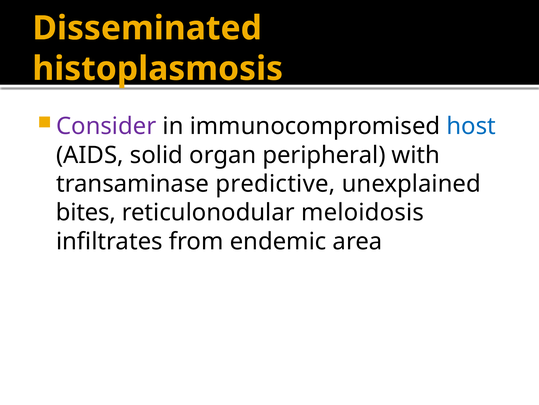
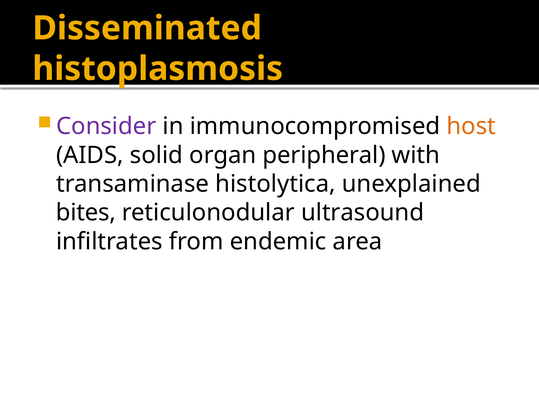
host colour: blue -> orange
predictive: predictive -> histolytica
meloidosis: meloidosis -> ultrasound
